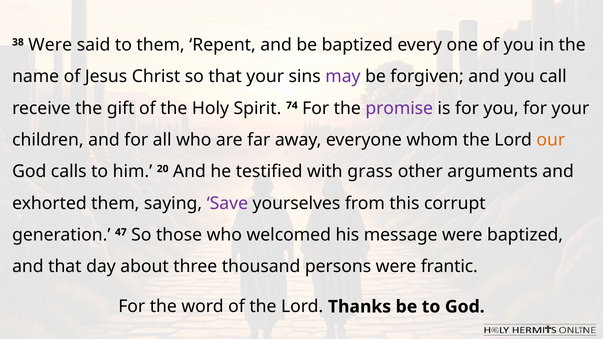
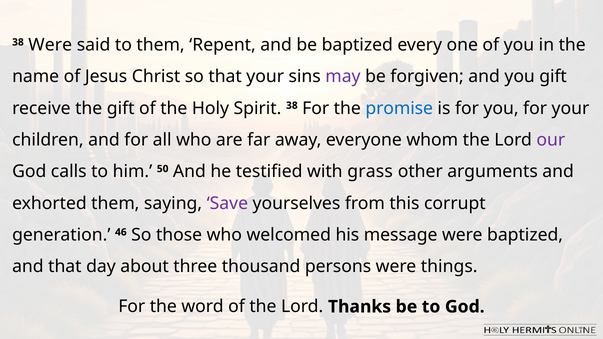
you call: call -> gift
Spirit 74: 74 -> 38
promise colour: purple -> blue
our colour: orange -> purple
20: 20 -> 50
47: 47 -> 46
frantic: frantic -> things
